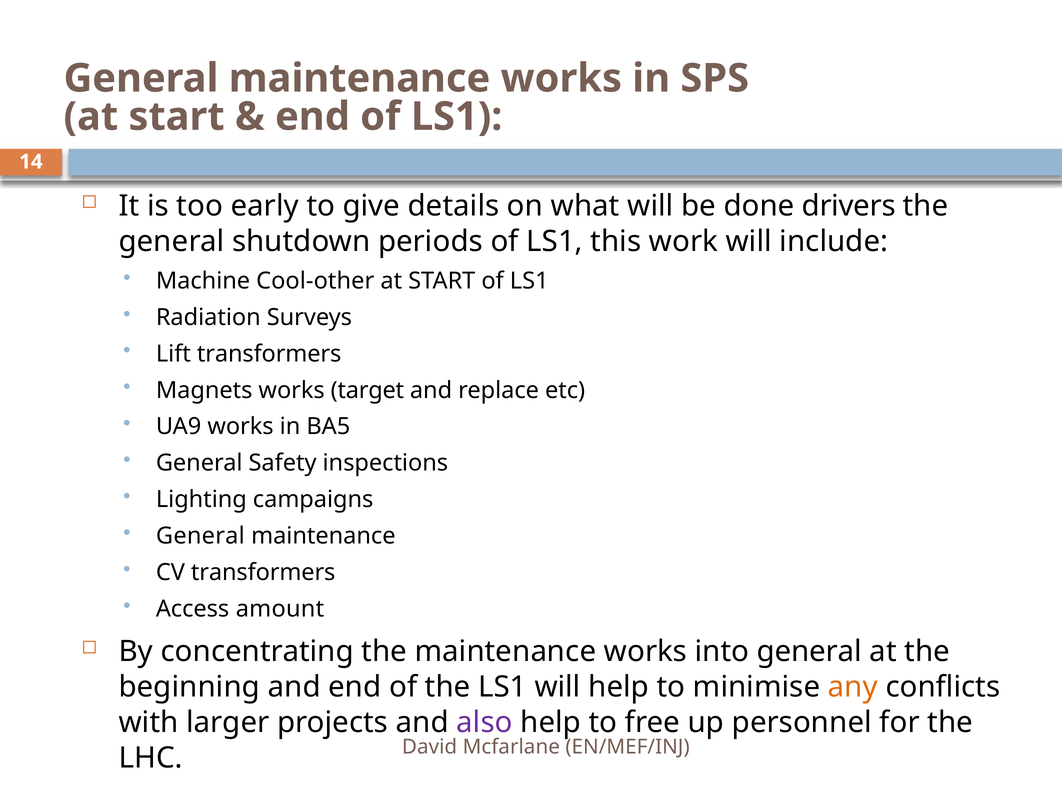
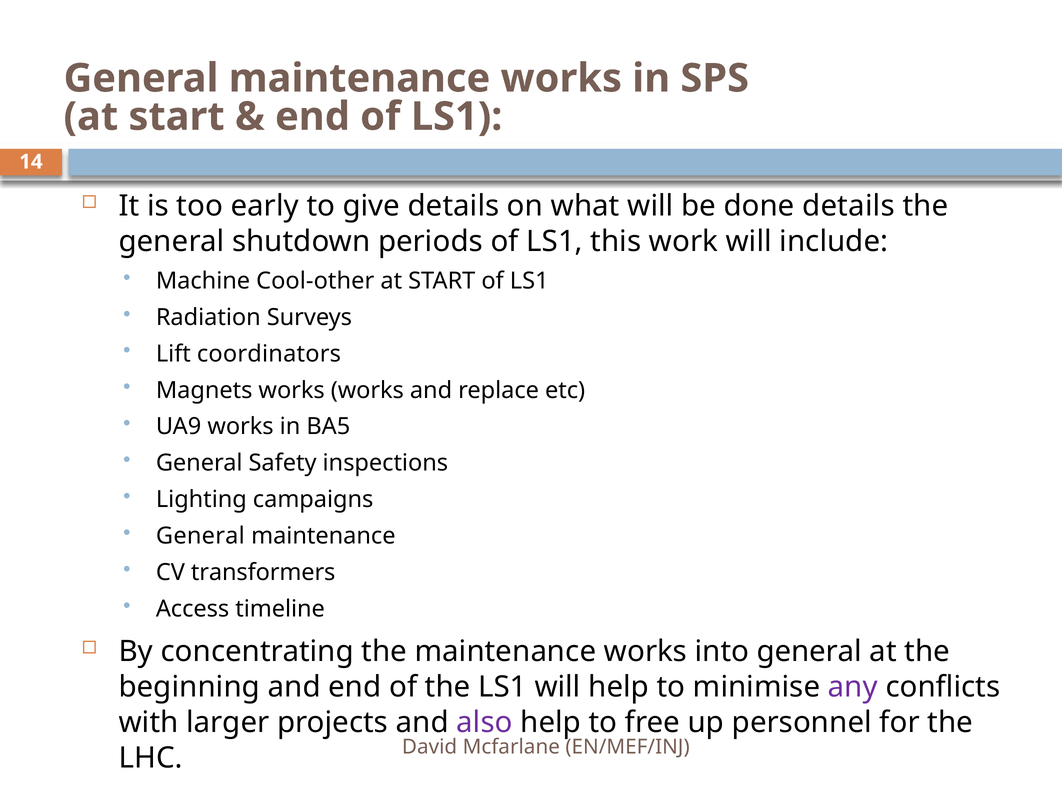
done drivers: drivers -> details
Lift transformers: transformers -> coordinators
works target: target -> works
amount: amount -> timeline
any colour: orange -> purple
